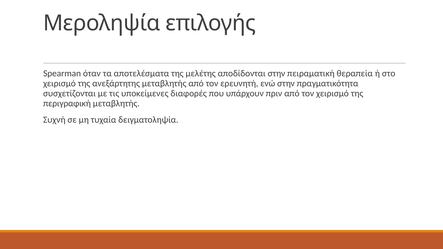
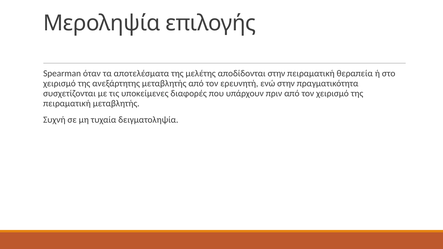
περιγραφική at (67, 104): περιγραφική -> πειραματική
